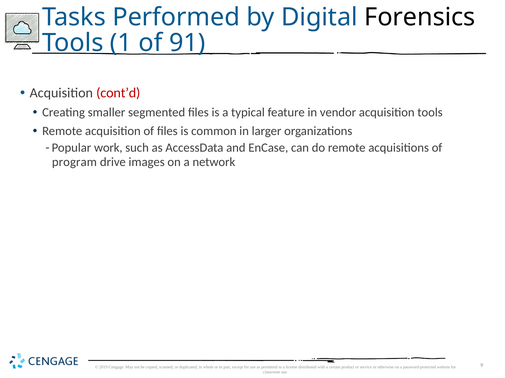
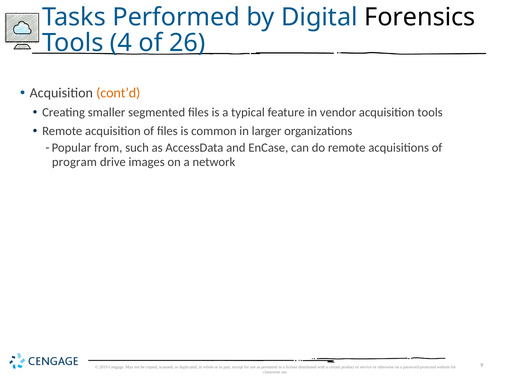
1: 1 -> 4
91: 91 -> 26
cont’d colour: red -> orange
work: work -> from
